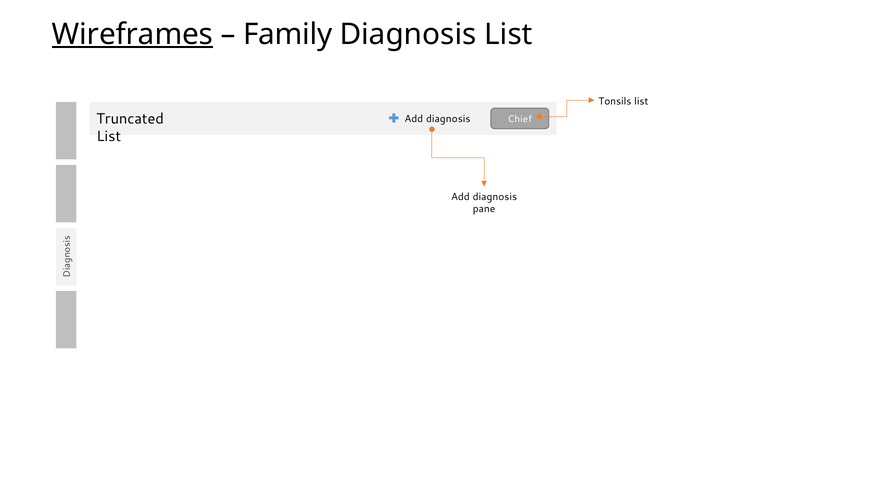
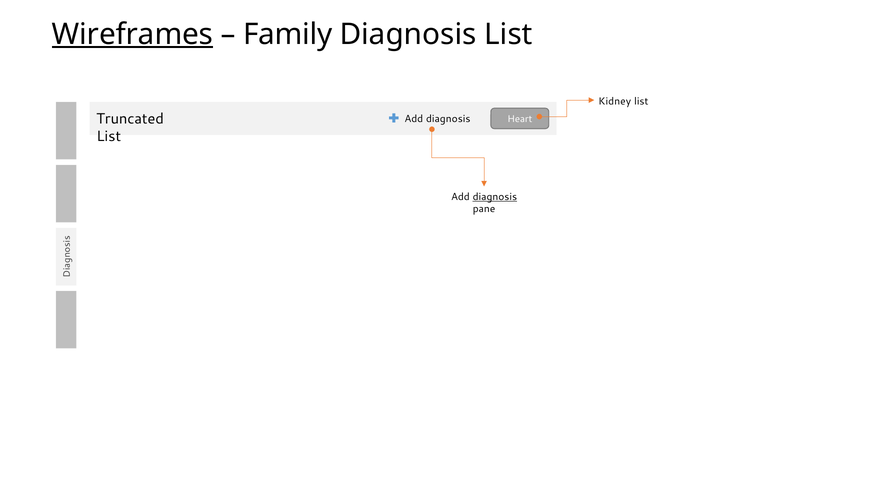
Tonsils: Tonsils -> Kidney
Chief: Chief -> Heart
diagnosis at (495, 197) underline: none -> present
